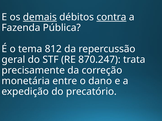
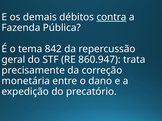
demais underline: present -> none
812: 812 -> 842
870.247: 870.247 -> 860.947
